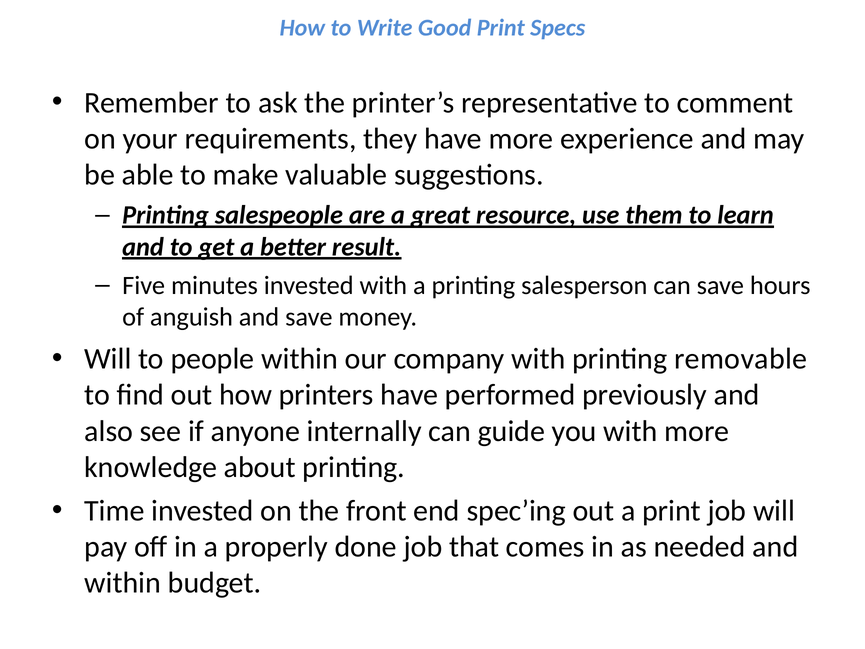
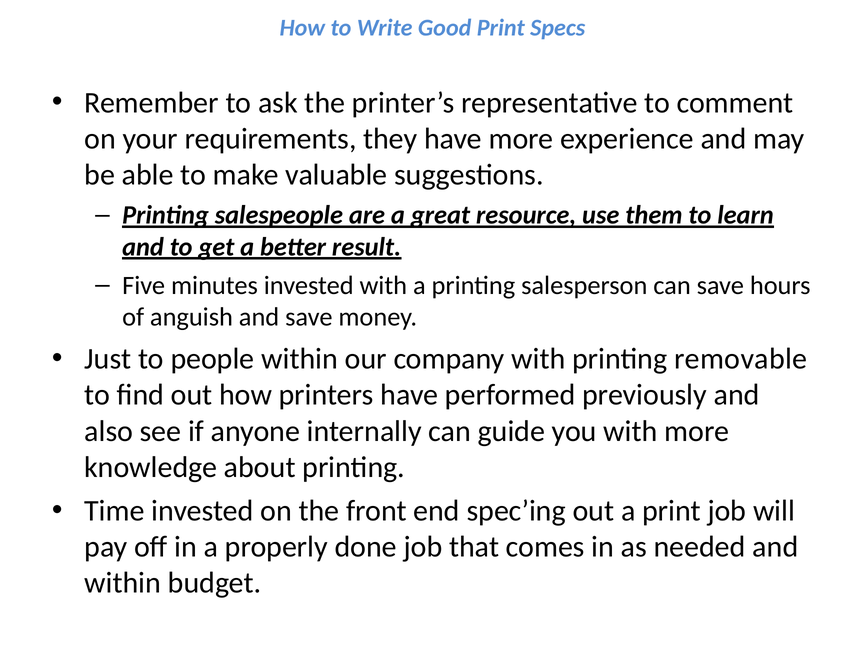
Will at (108, 359): Will -> Just
